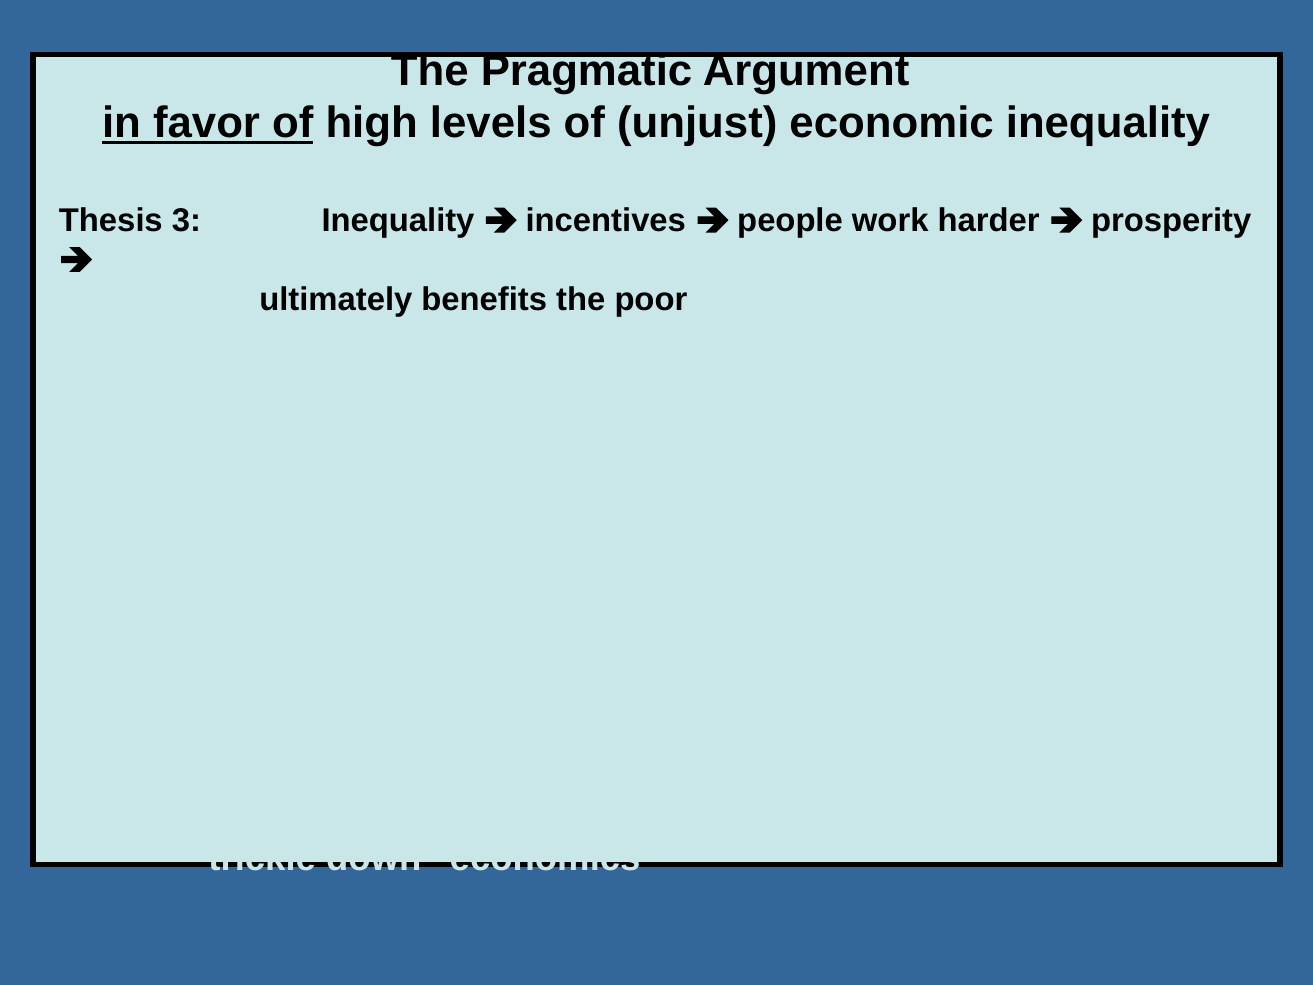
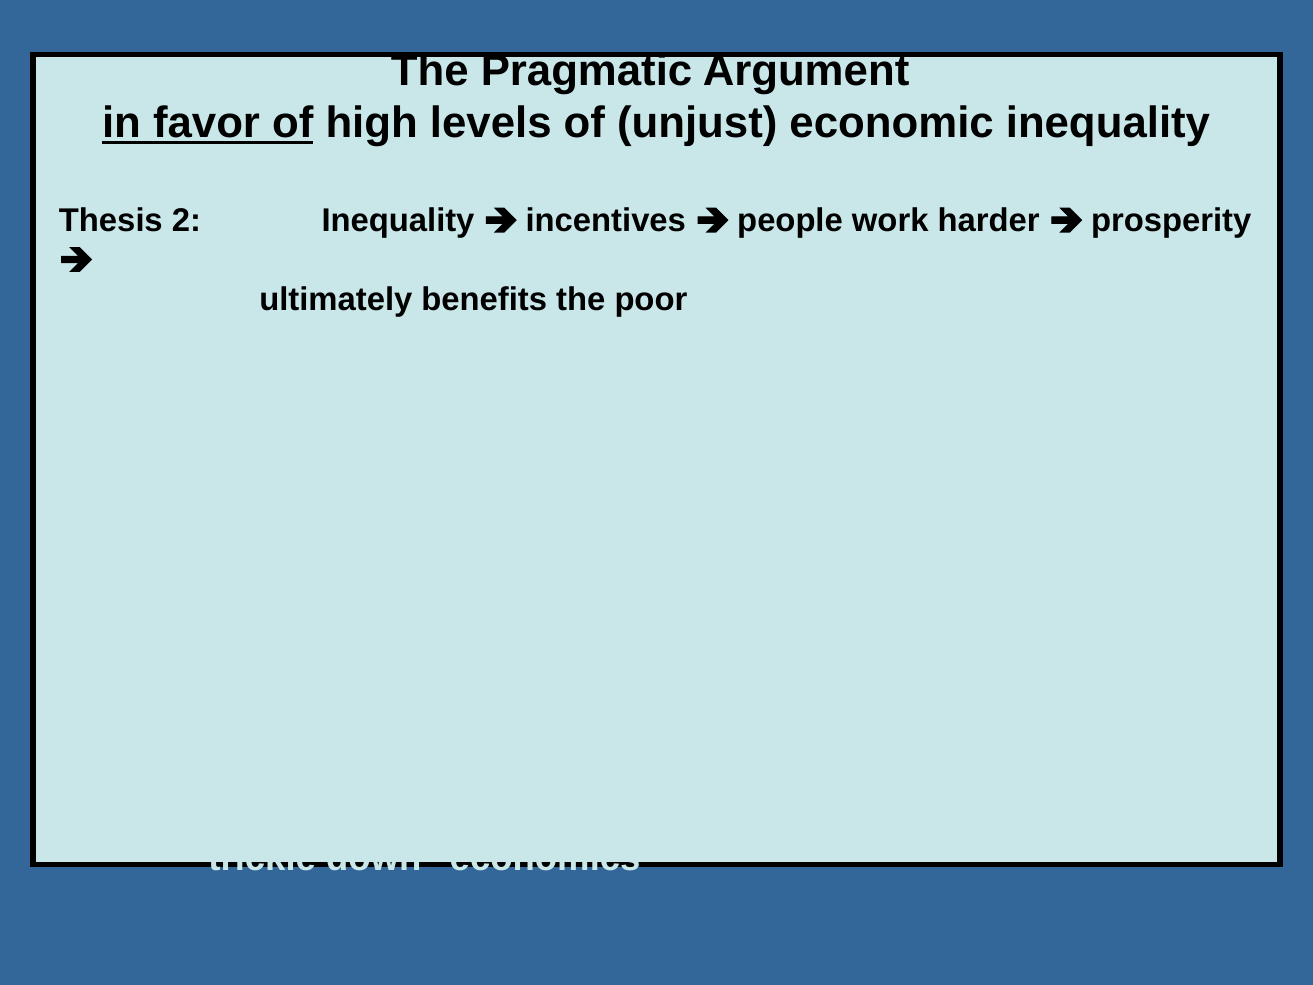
3 at (186, 221): 3 -> 2
